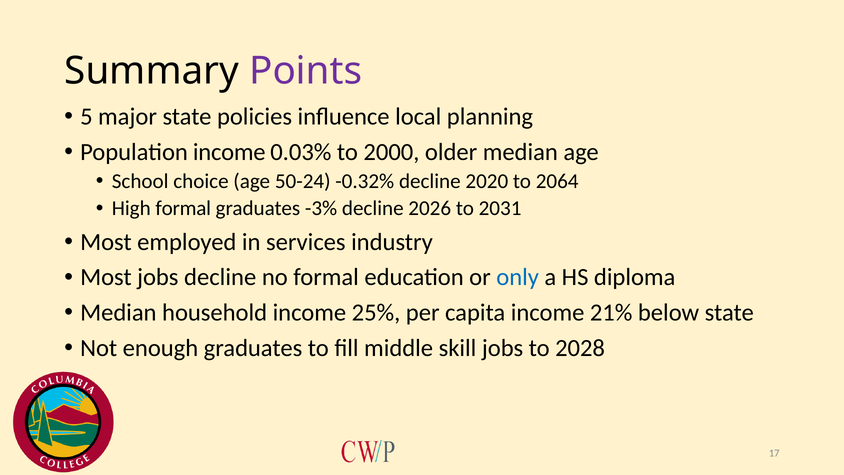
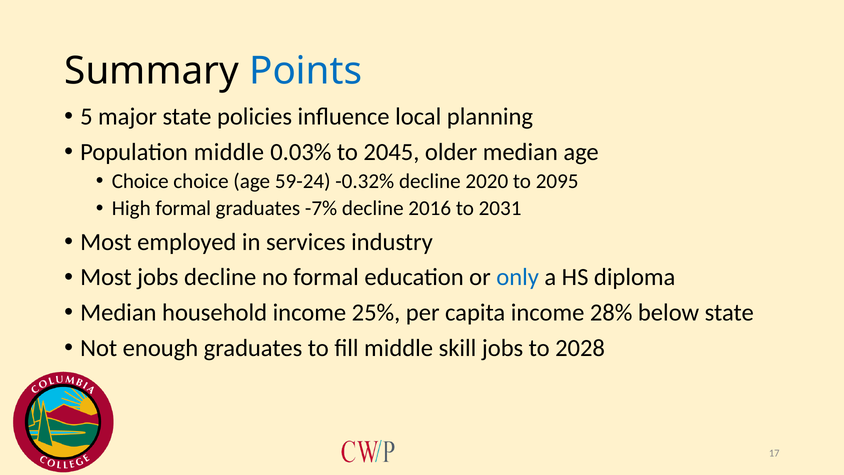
Points colour: purple -> blue
Population income: income -> middle
2000: 2000 -> 2045
School at (140, 181): School -> Choice
50-24: 50-24 -> 59-24
2064: 2064 -> 2095
-3%: -3% -> -7%
2026: 2026 -> 2016
21%: 21% -> 28%
